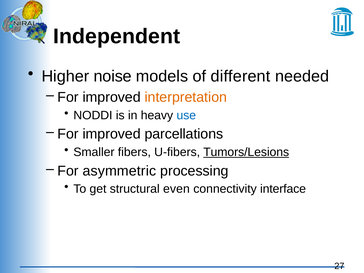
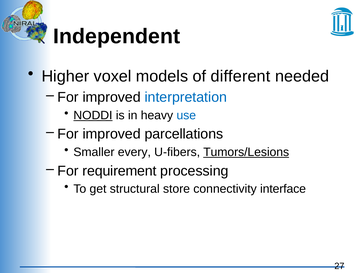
noise: noise -> voxel
interpretation colour: orange -> blue
NODDI underline: none -> present
fibers: fibers -> every
asymmetric: asymmetric -> requirement
even: even -> store
